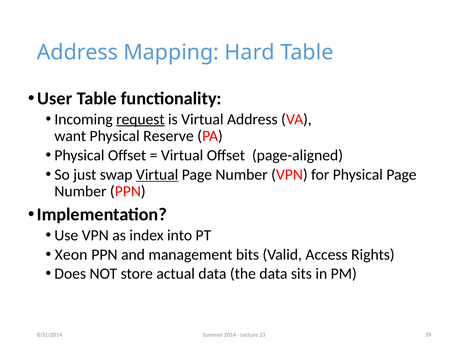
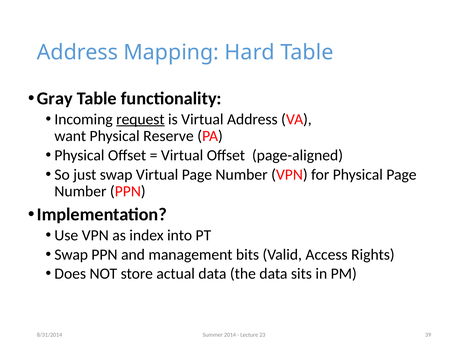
User: User -> Gray
Virtual at (157, 175) underline: present -> none
Xeon at (71, 255): Xeon -> Swap
